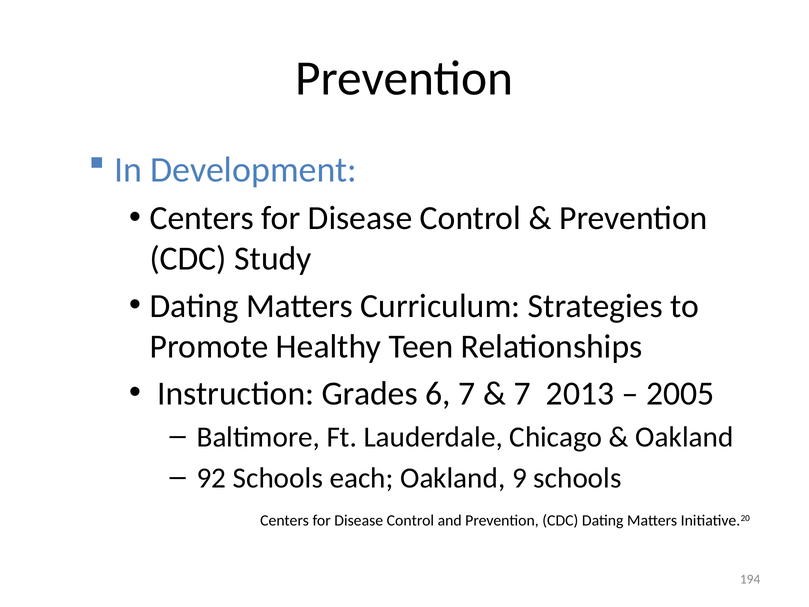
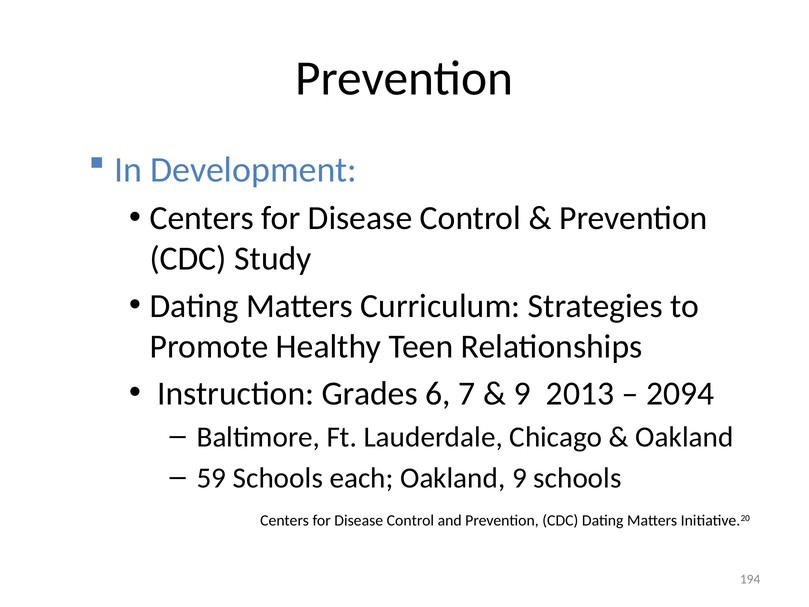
7 at (522, 393): 7 -> 9
2005: 2005 -> 2094
92: 92 -> 59
